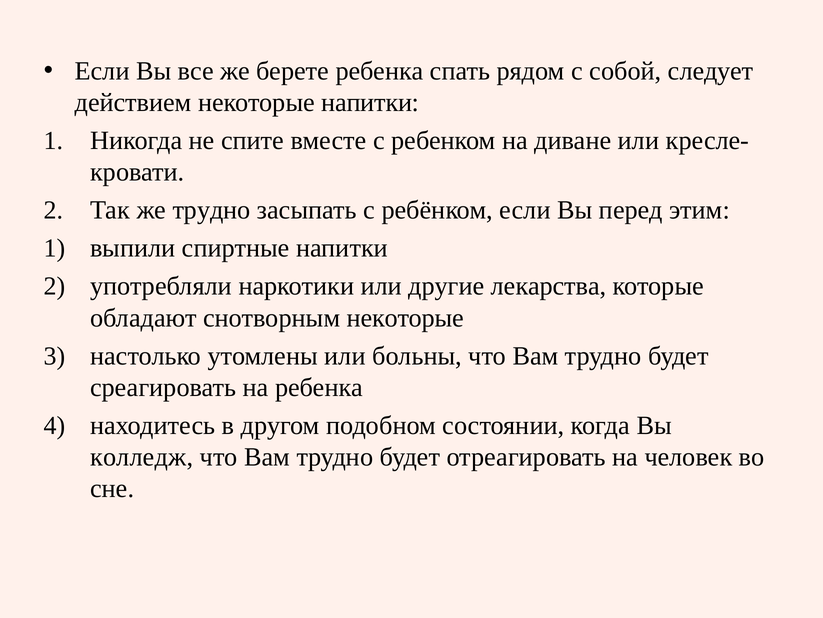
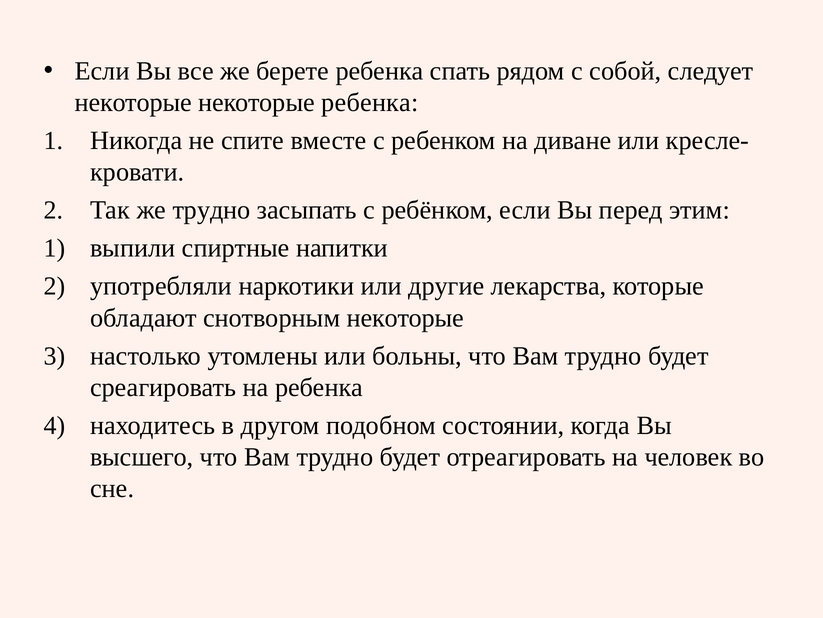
действием at (133, 103): действием -> некоторые
некоторые напитки: напитки -> ребенка
колледж: колледж -> высшего
